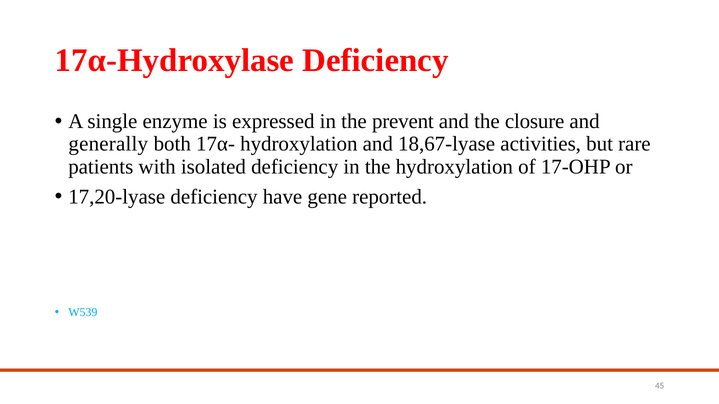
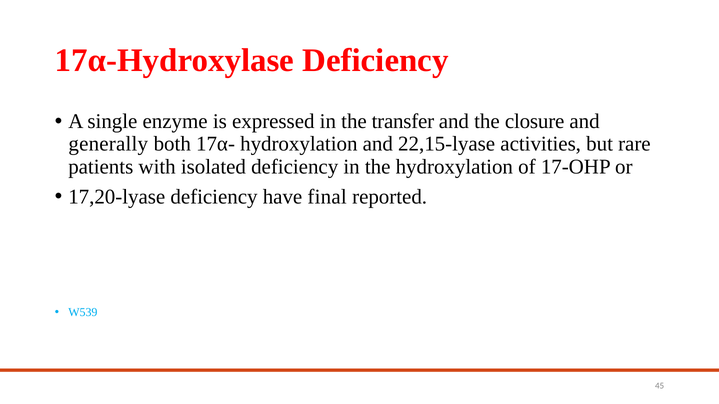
prevent: prevent -> transfer
18,67-lyase: 18,67-lyase -> 22,15-lyase
gene: gene -> final
